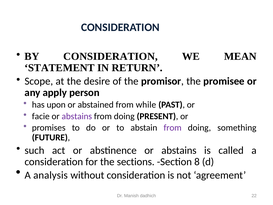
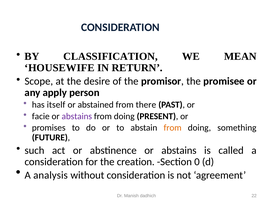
BY CONSIDERATION: CONSIDERATION -> CLASSIFICATION
STATEMENT: STATEMENT -> HOUSEWIFE
upon: upon -> itself
while: while -> there
from at (173, 128) colour: purple -> orange
sections: sections -> creation
8: 8 -> 0
